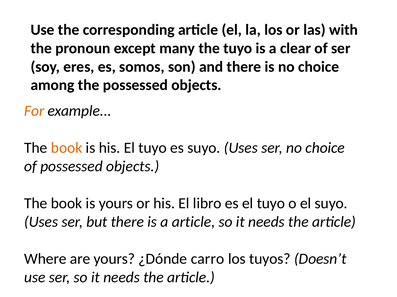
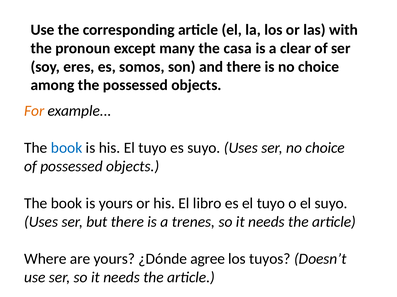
the tuyo: tuyo -> casa
book at (67, 148) colour: orange -> blue
a article: article -> trenes
carro: carro -> agree
